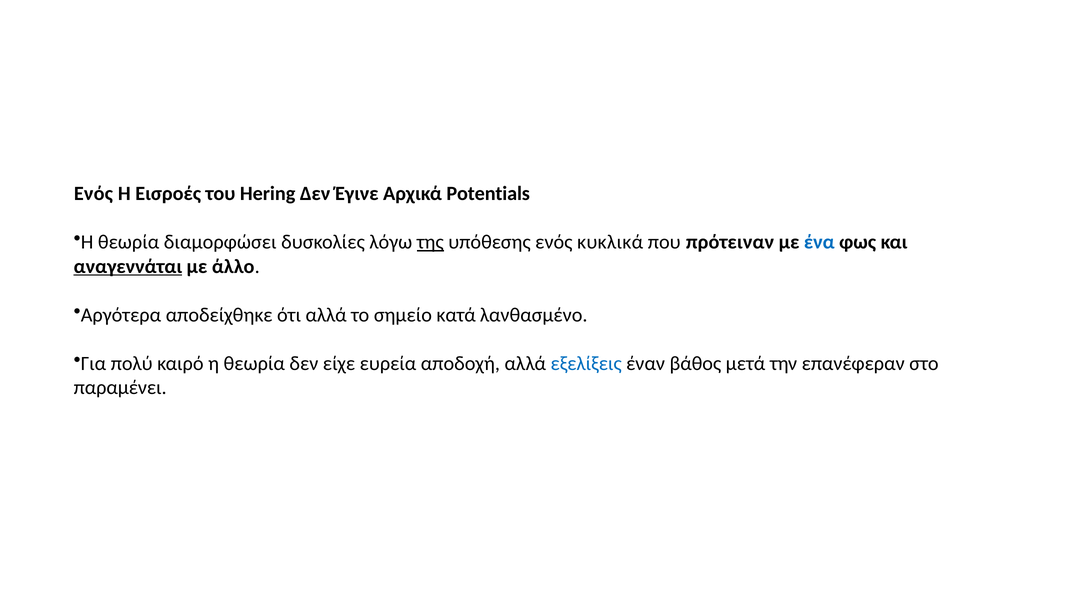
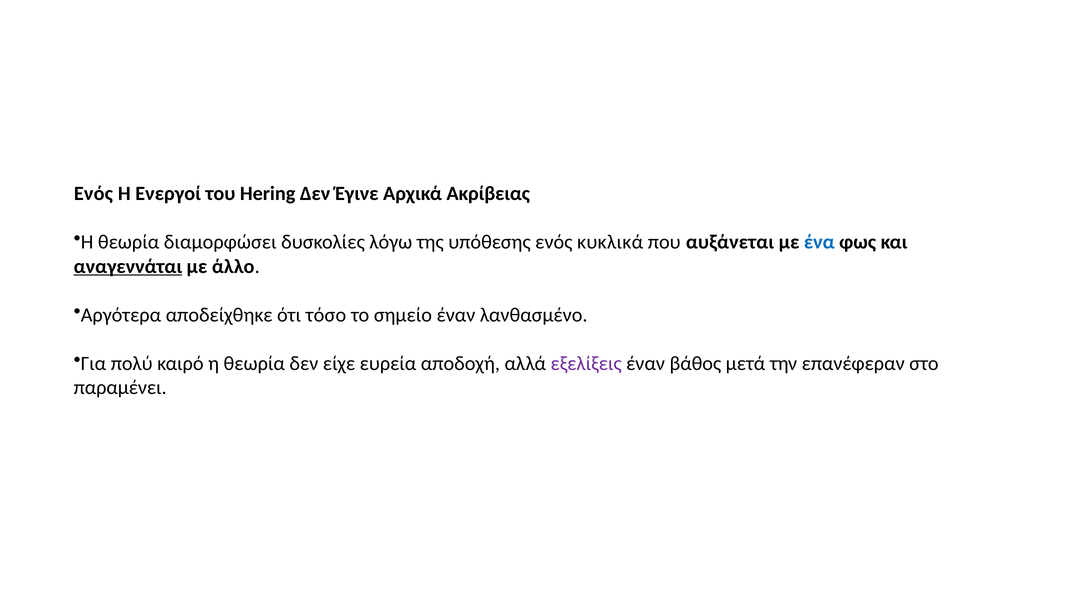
Εισροές: Εισροές -> Ενεργοί
Potentials: Potentials -> Ακρίβειας
της underline: present -> none
πρότειναν: πρότειναν -> αυξάνεται
ότι αλλά: αλλά -> τόσο
σημείο κατά: κατά -> έναν
εξελίξεις colour: blue -> purple
